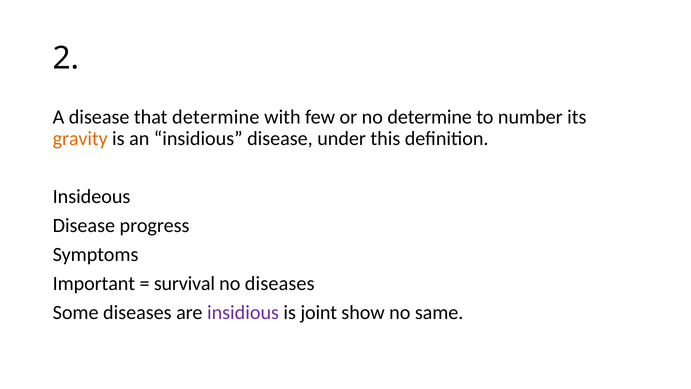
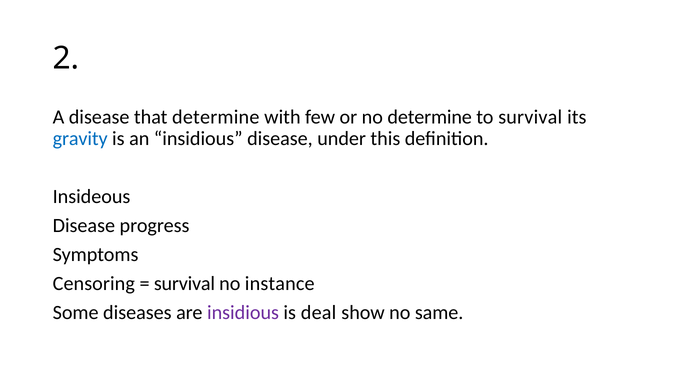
to number: number -> survival
gravity colour: orange -> blue
Important: Important -> Censoring
no diseases: diseases -> instance
joint: joint -> deal
